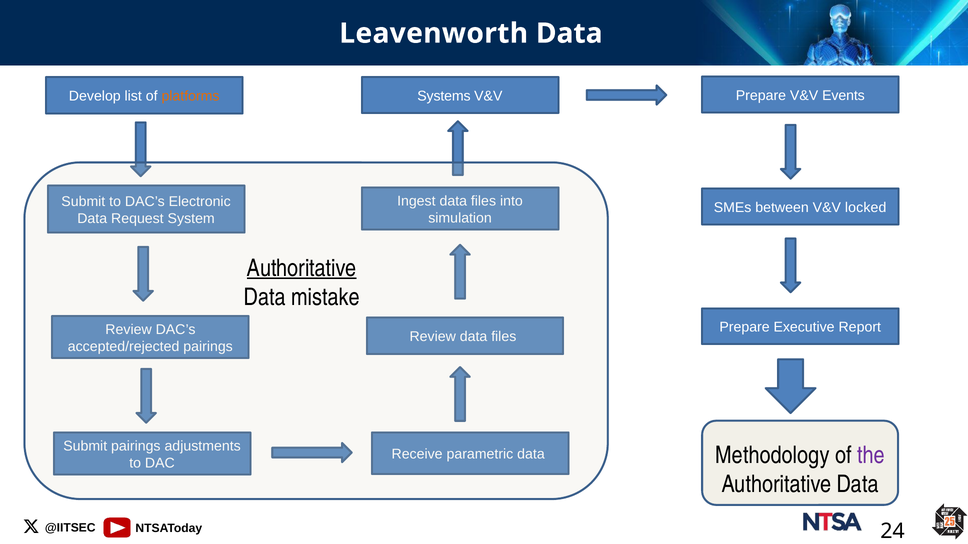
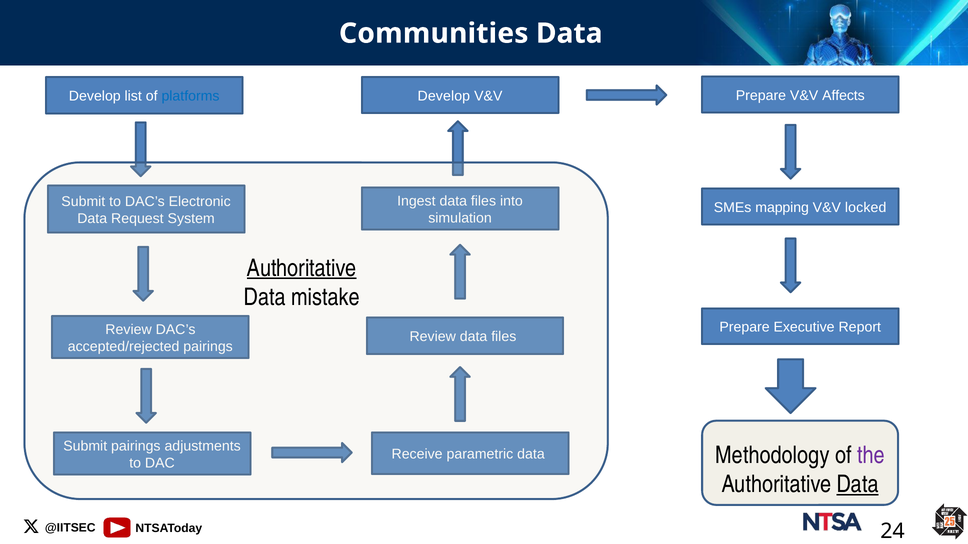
Leavenworth: Leavenworth -> Communities
Events: Events -> Affects
Systems at (444, 96): Systems -> Develop
platforms colour: orange -> blue
between: between -> mapping
Data at (858, 485) underline: none -> present
